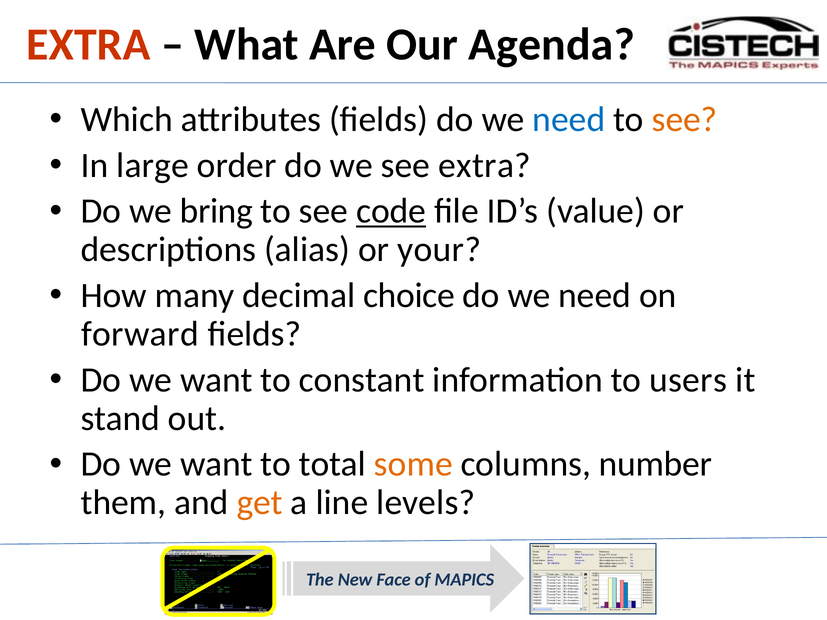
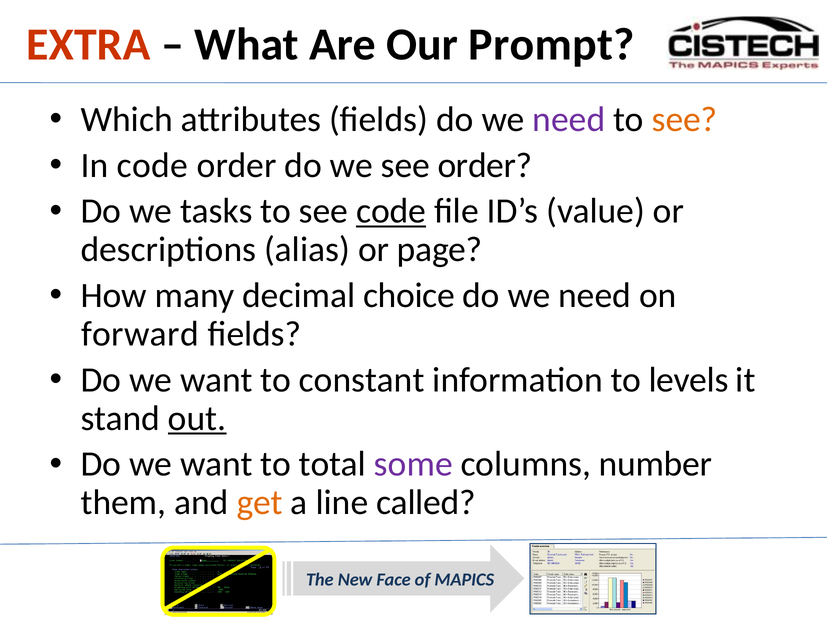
Agenda: Agenda -> Prompt
need at (569, 120) colour: blue -> purple
In large: large -> code
see extra: extra -> order
bring: bring -> tasks
your: your -> page
users: users -> levels
out underline: none -> present
some colour: orange -> purple
levels: levels -> called
